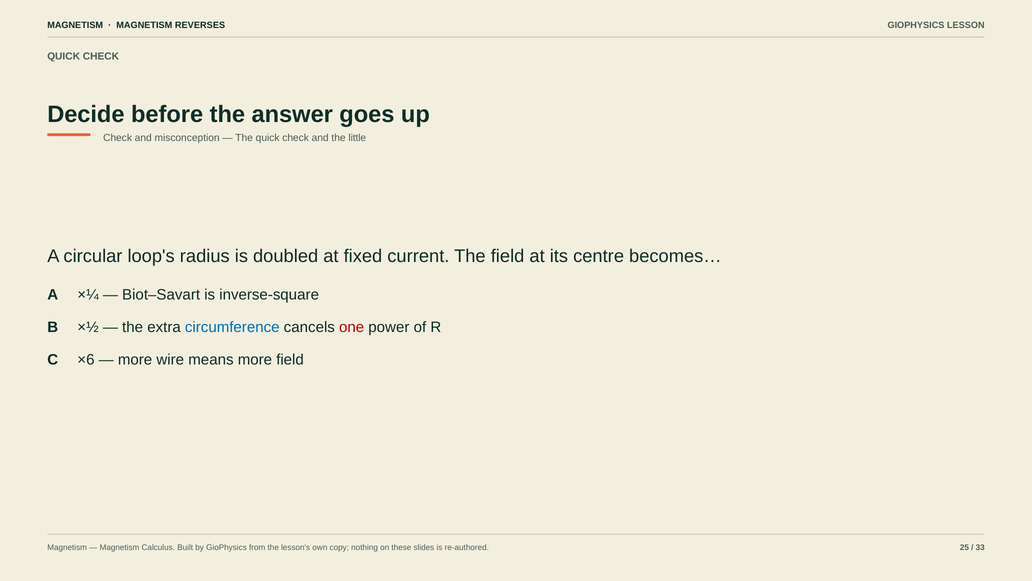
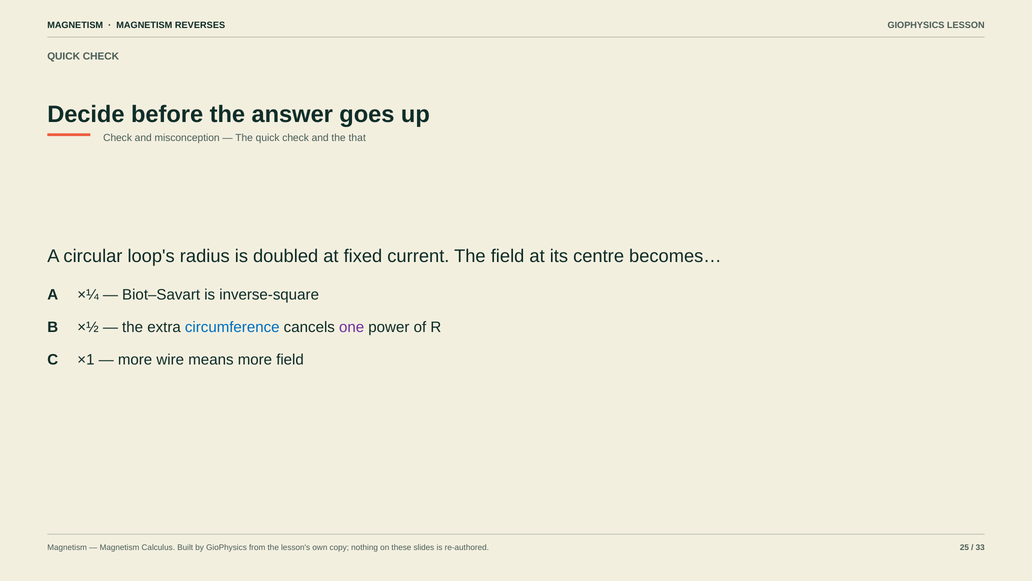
little: little -> that
one colour: red -> purple
×6: ×6 -> ×1
